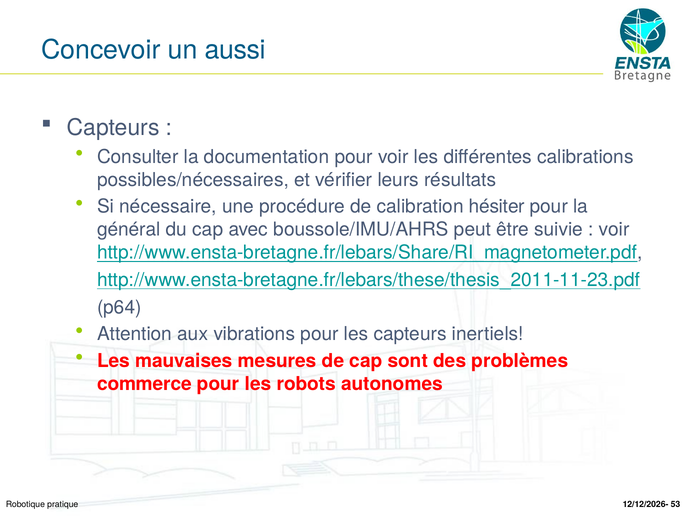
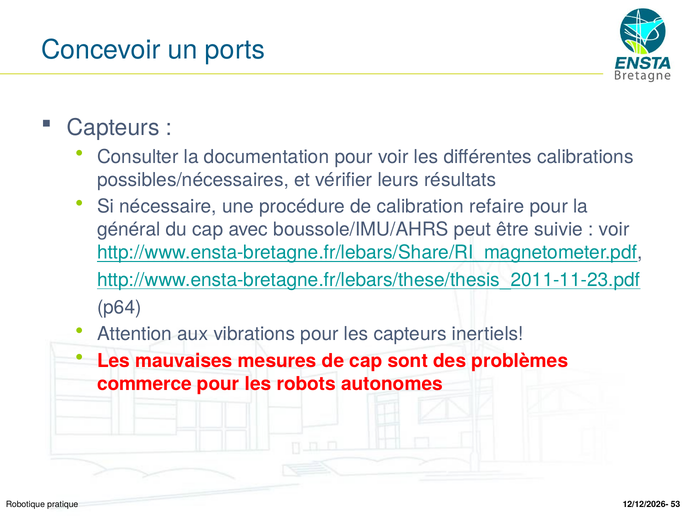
aussi: aussi -> ports
hésiter: hésiter -> refaire
